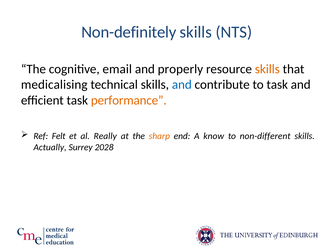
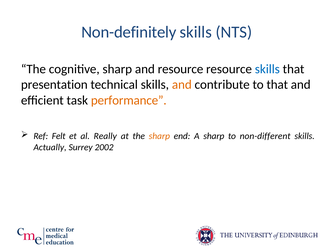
cognitive email: email -> sharp
and properly: properly -> resource
skills at (267, 69) colour: orange -> blue
medicalising: medicalising -> presentation
and at (182, 84) colour: blue -> orange
to task: task -> that
A know: know -> sharp
2028: 2028 -> 2002
